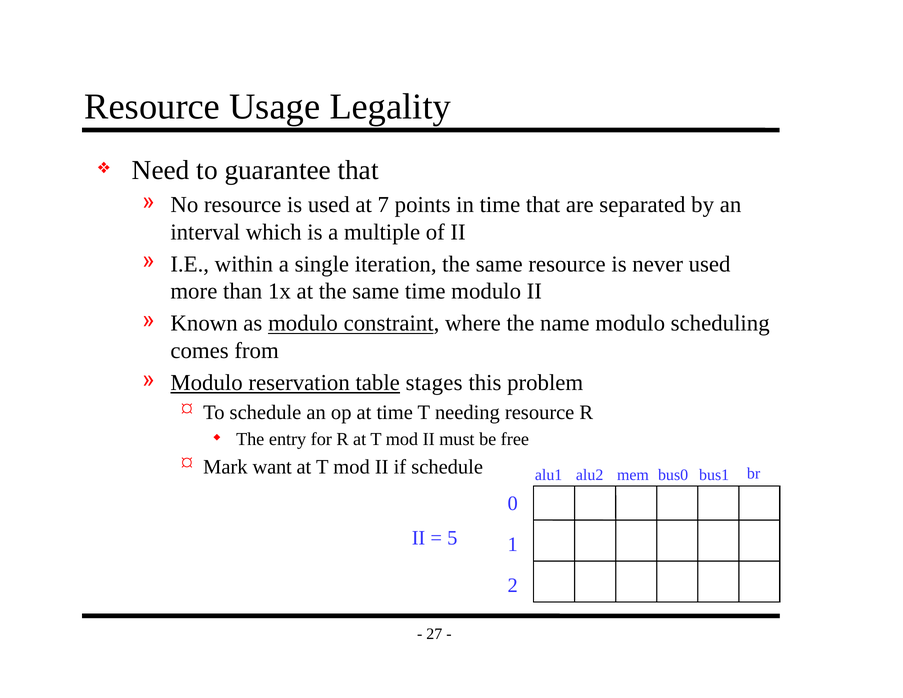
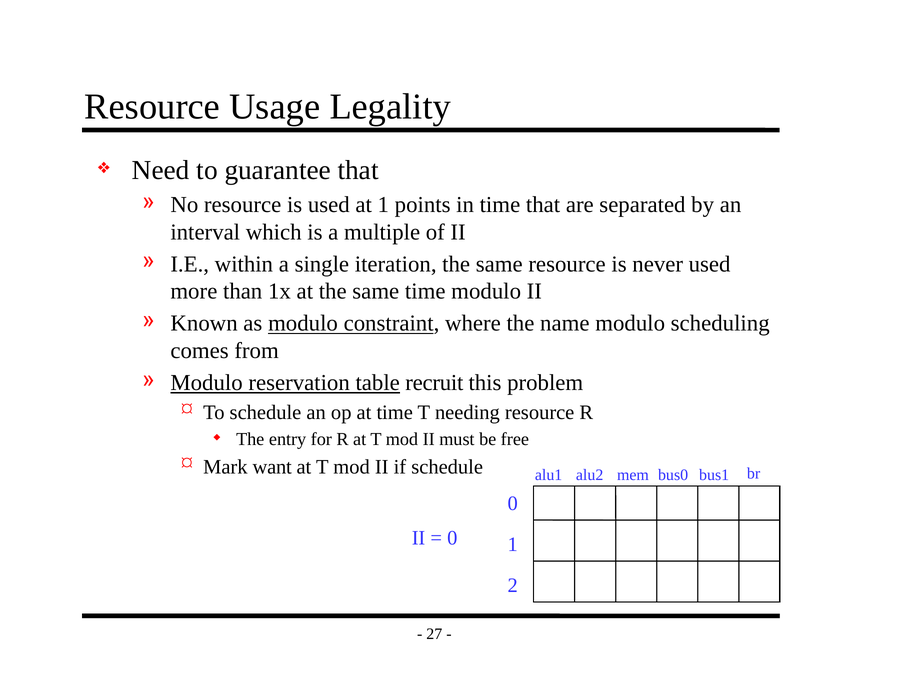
at 7: 7 -> 1
stages: stages -> recruit
5 at (452, 538): 5 -> 0
